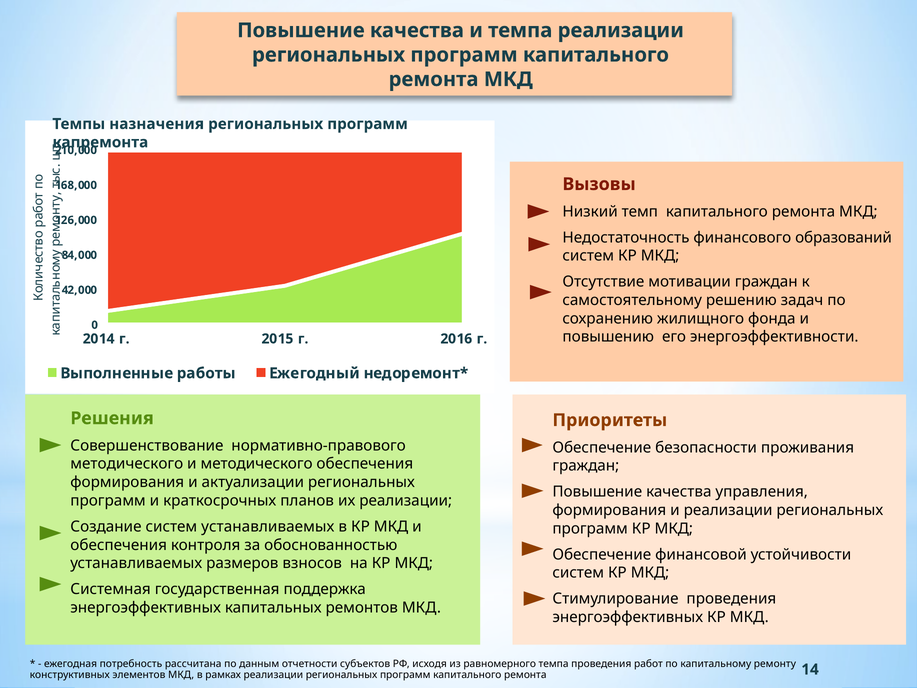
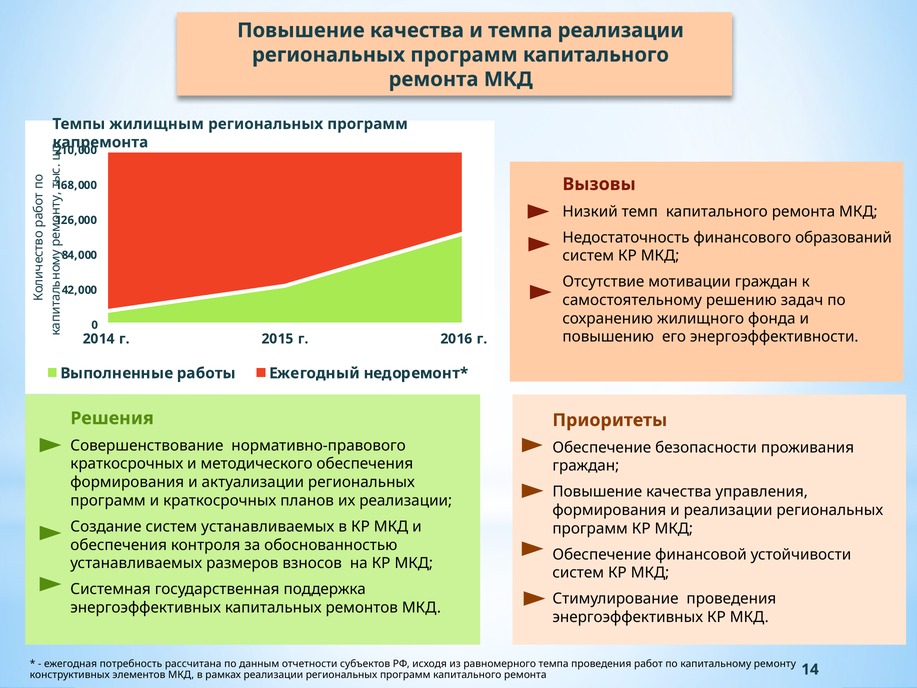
назначения: назначения -> жилищным
методического at (127, 464): методического -> краткосрочных
